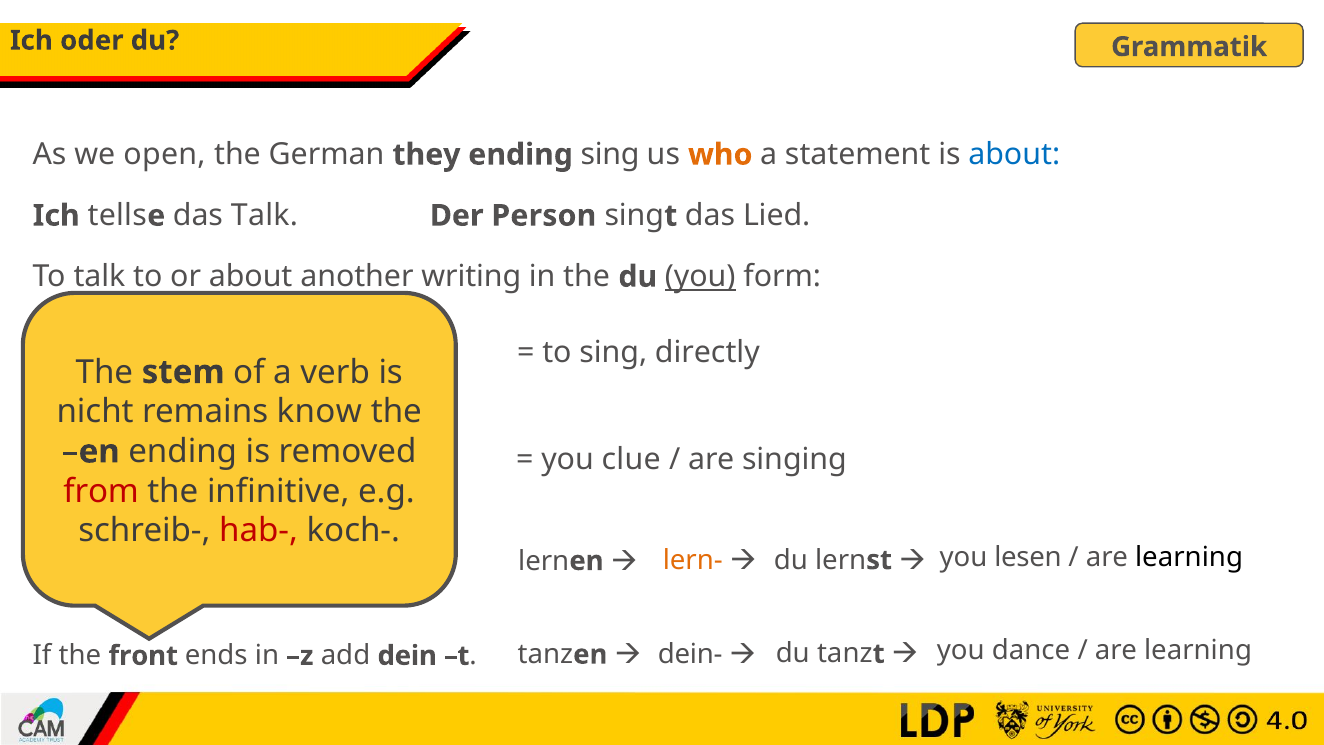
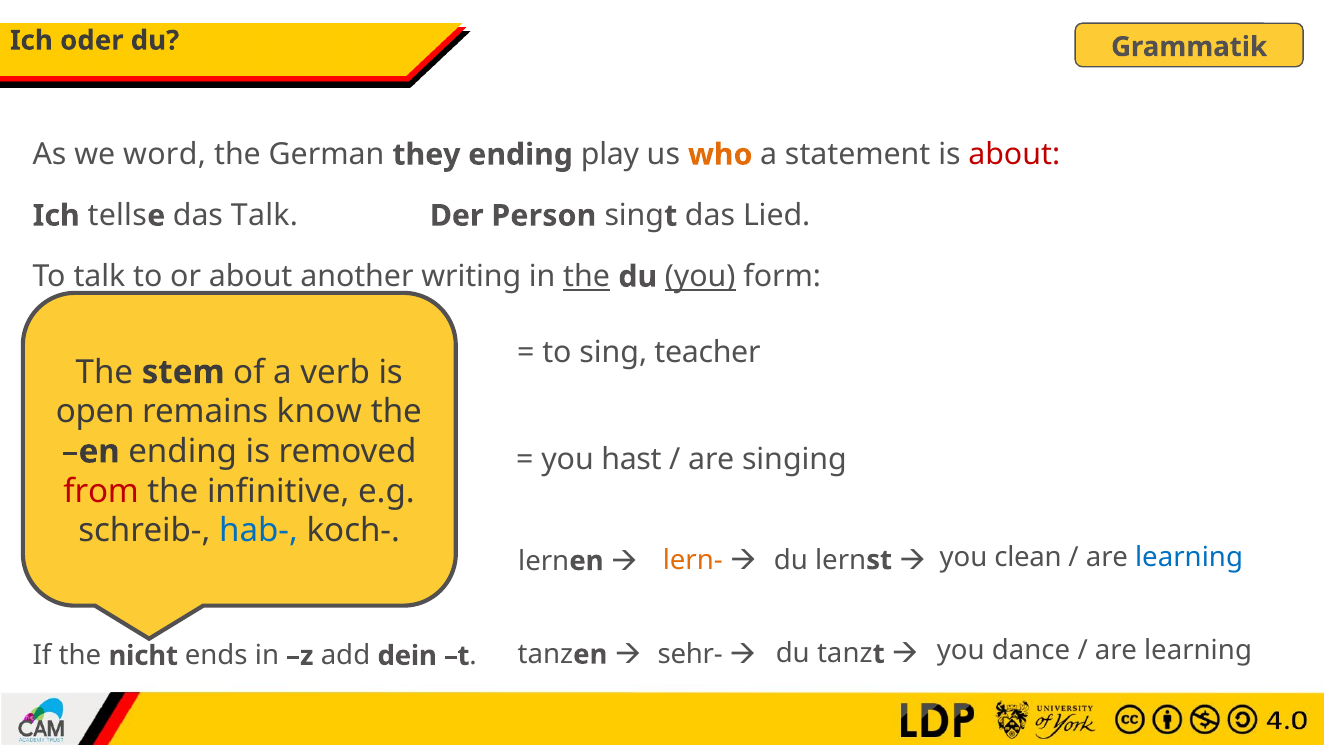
open: open -> word
ending sing: sing -> play
about at (1014, 155) colour: blue -> red
the at (587, 277) underline: none -> present
directly: directly -> teacher
nicht: nicht -> open
clue: clue -> hast
hab- colour: red -> blue
lesen: lesen -> clean
learning at (1189, 557) colour: black -> blue
dein-: dein- -> sehr-
front: front -> nicht
